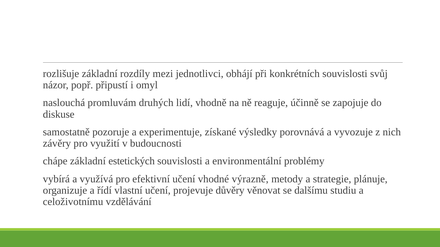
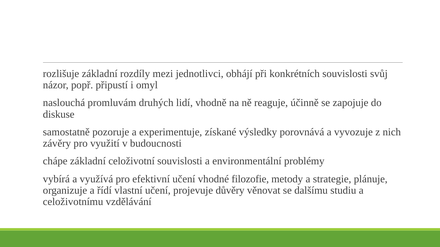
estetických: estetických -> celoživotní
výrazně: výrazně -> filozofie
